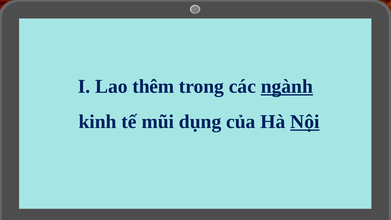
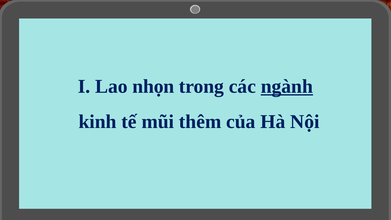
thêm: thêm -> nhọn
dụng: dụng -> thêm
Nội underline: present -> none
